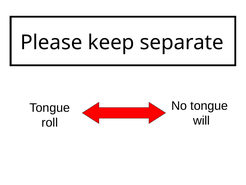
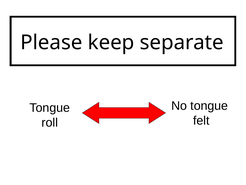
will: will -> felt
